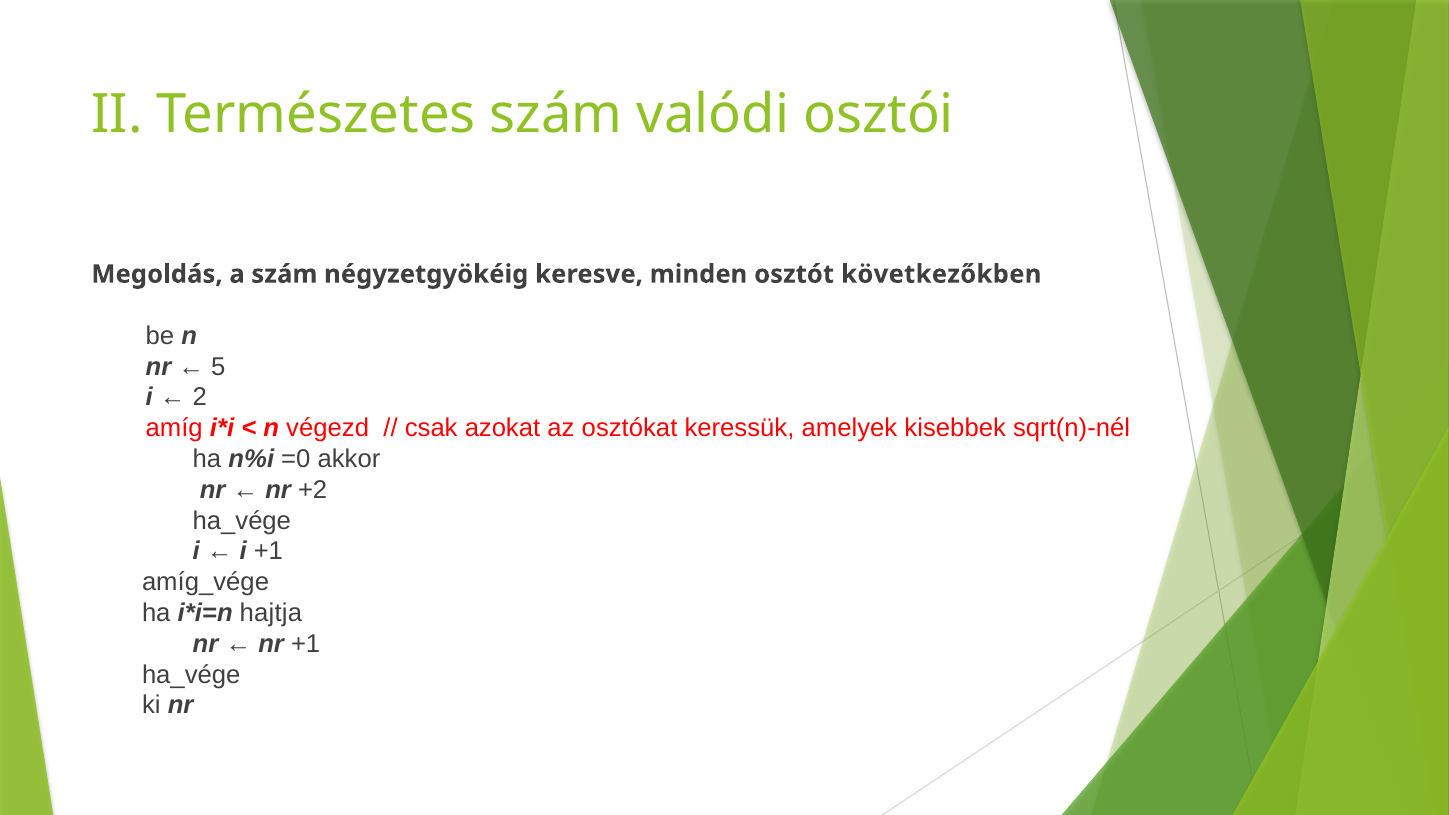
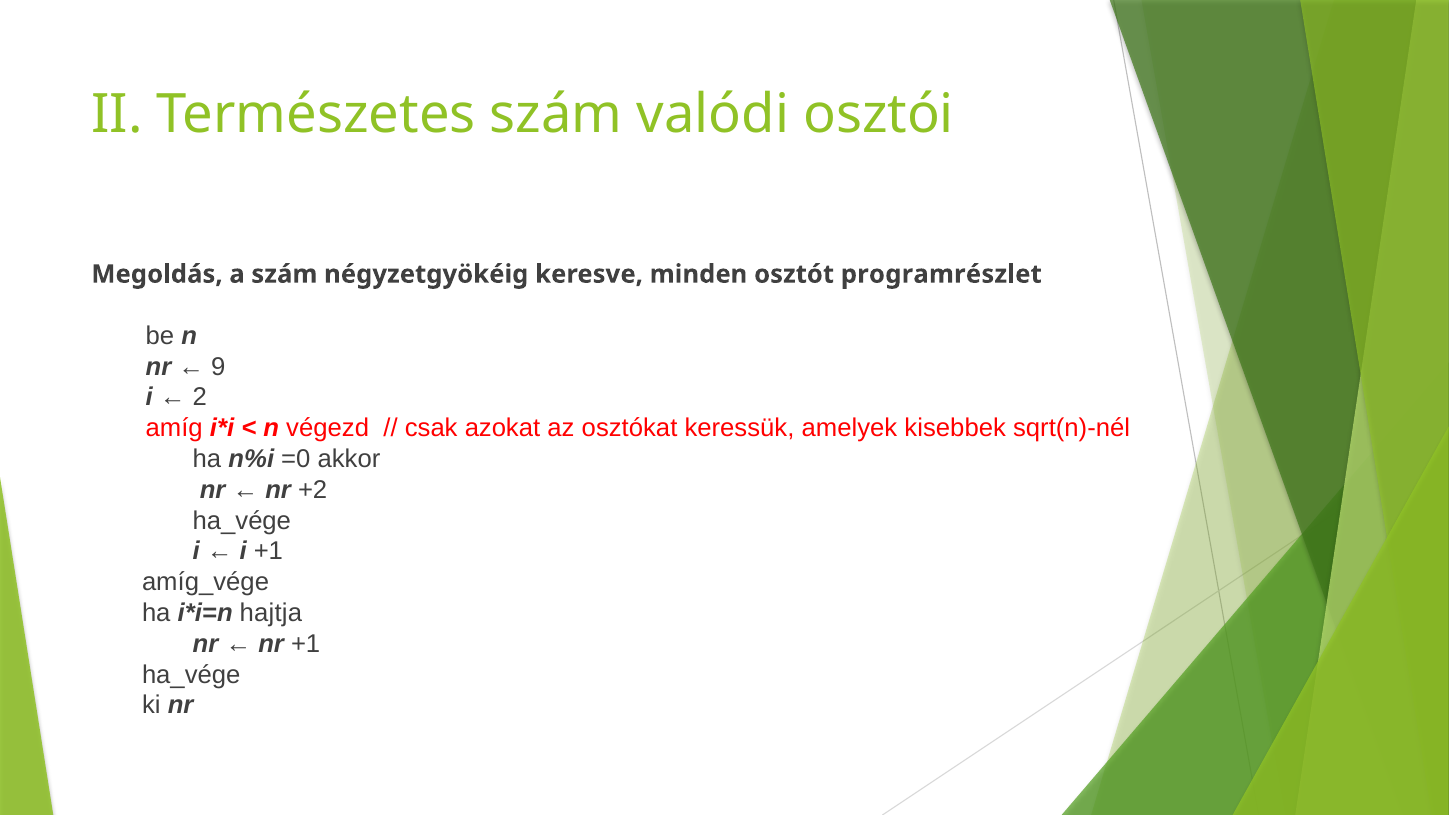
következőkben: következőkben -> programrészlet
5: 5 -> 9
